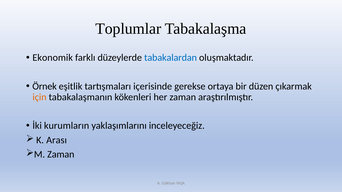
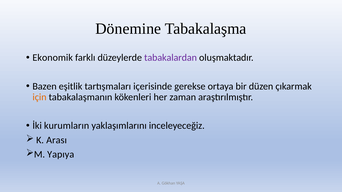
Toplumlar: Toplumlar -> Dönemine
tabakalardan colour: blue -> purple
Örnek: Örnek -> Bazen
M Zaman: Zaman -> Yapıya
